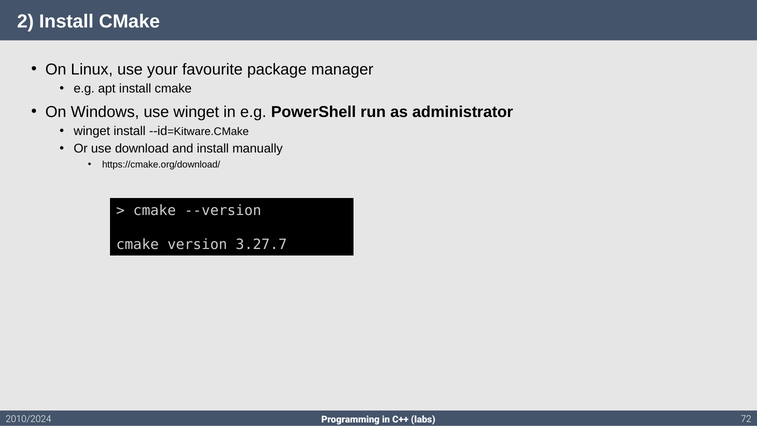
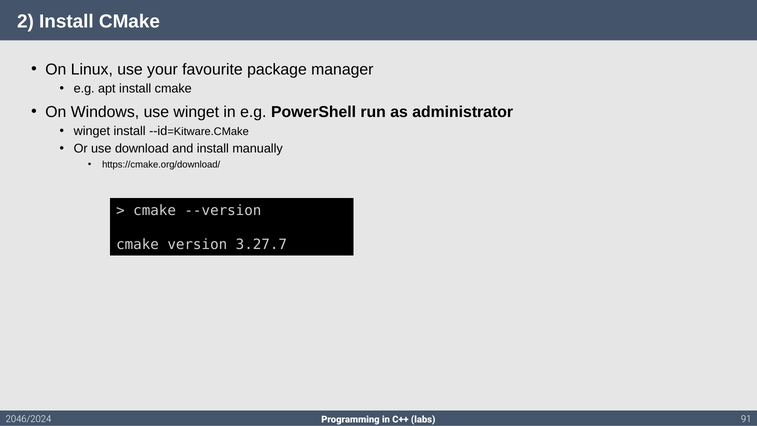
2010/2024: 2010/2024 -> 2046/2024
72: 72 -> 91
